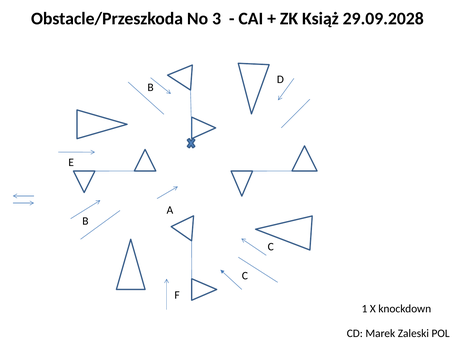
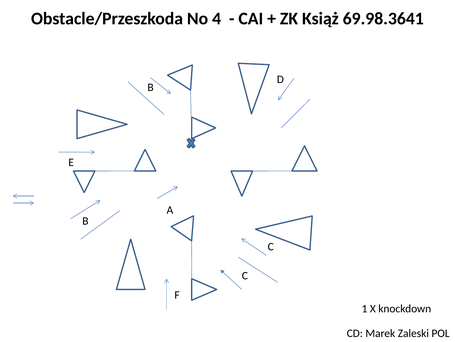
3: 3 -> 4
29.09.2028: 29.09.2028 -> 69.98.3641
